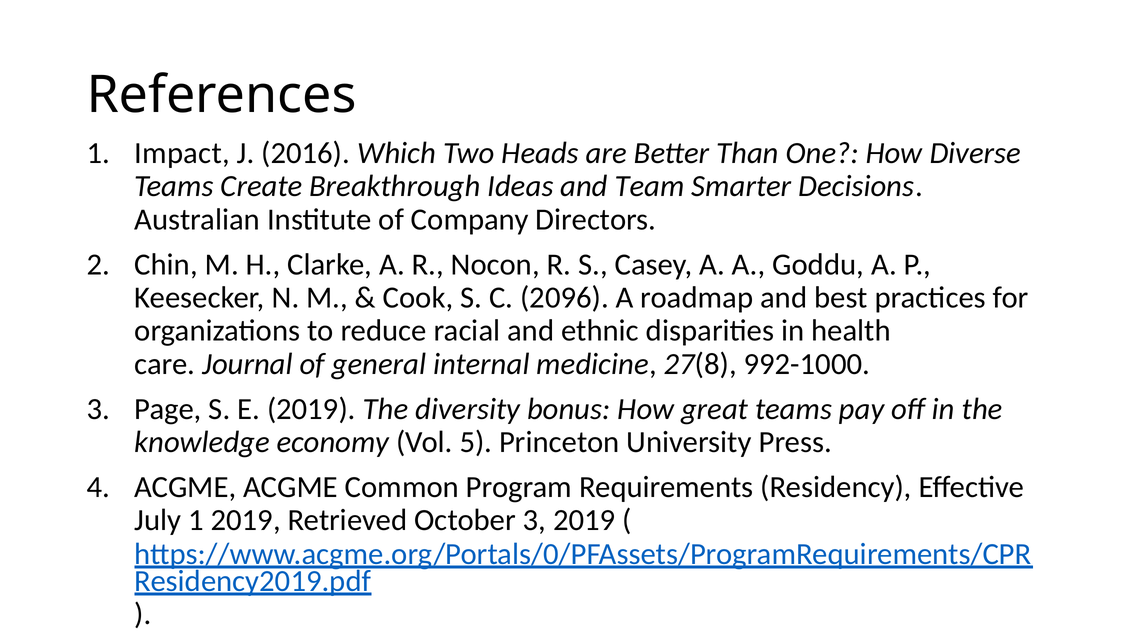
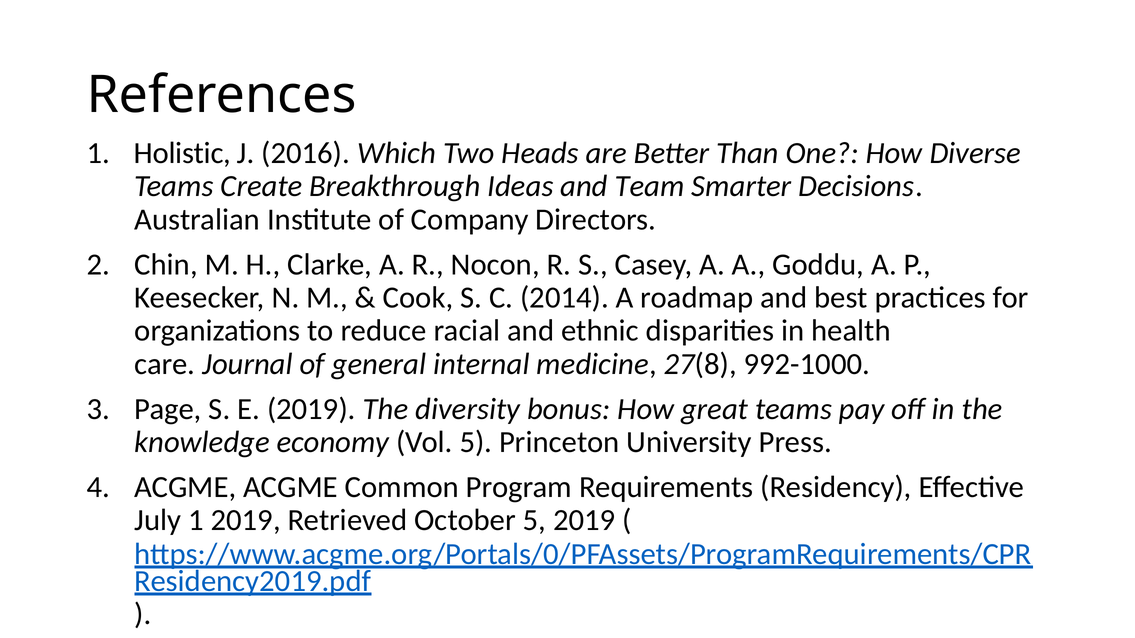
Impact: Impact -> Holistic
2096: 2096 -> 2014
October 3: 3 -> 5
